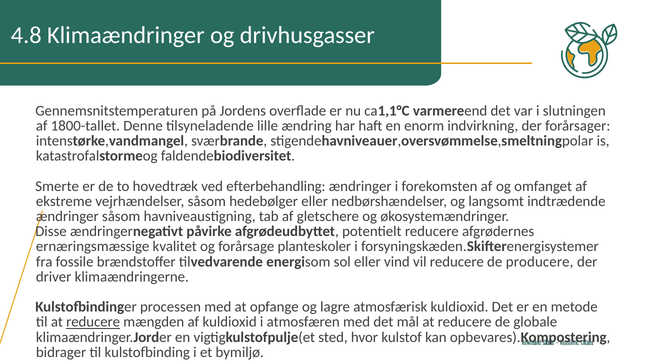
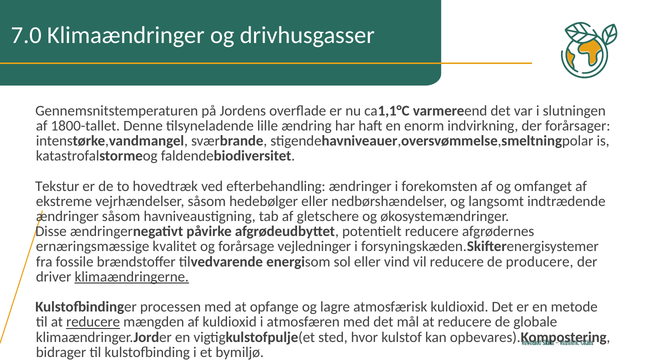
4.8: 4.8 -> 7.0
Smerte: Smerte -> Tekstur
planteskoler: planteskoler -> vejledninger
klimaændringerne underline: none -> present
